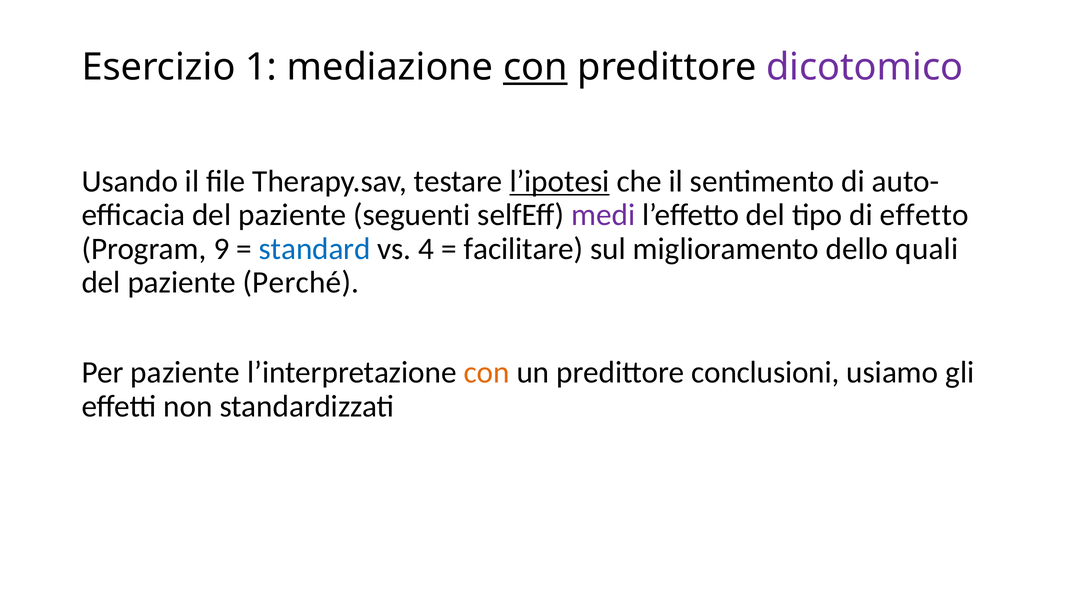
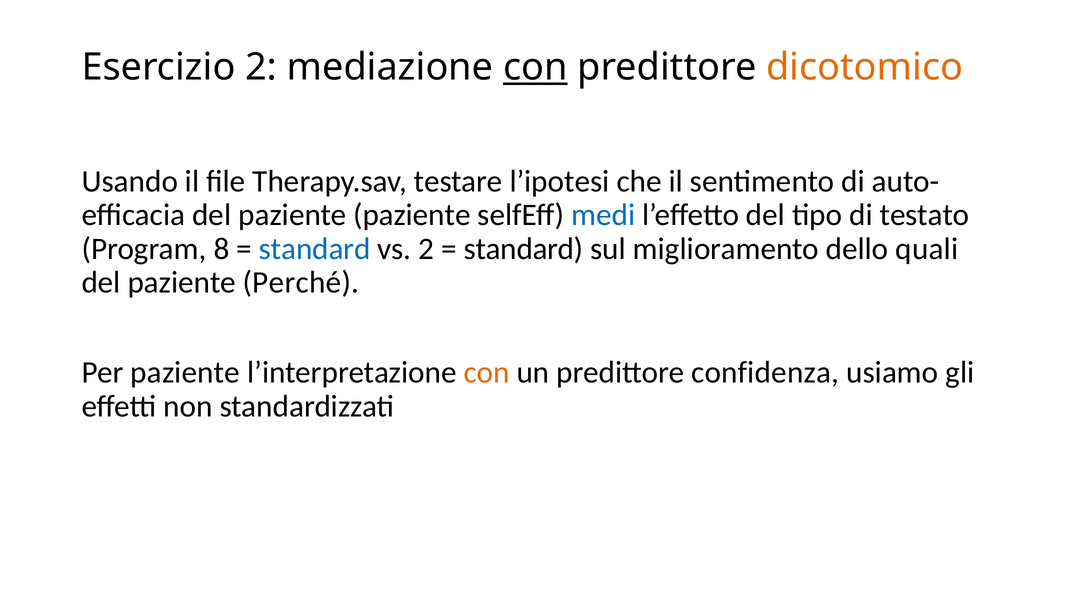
Esercizio 1: 1 -> 2
dicotomico colour: purple -> orange
l’ipotesi underline: present -> none
paziente seguenti: seguenti -> paziente
medi colour: purple -> blue
effetto: effetto -> testato
9: 9 -> 8
vs 4: 4 -> 2
facilitare at (523, 249): facilitare -> standard
conclusioni: conclusioni -> confidenza
